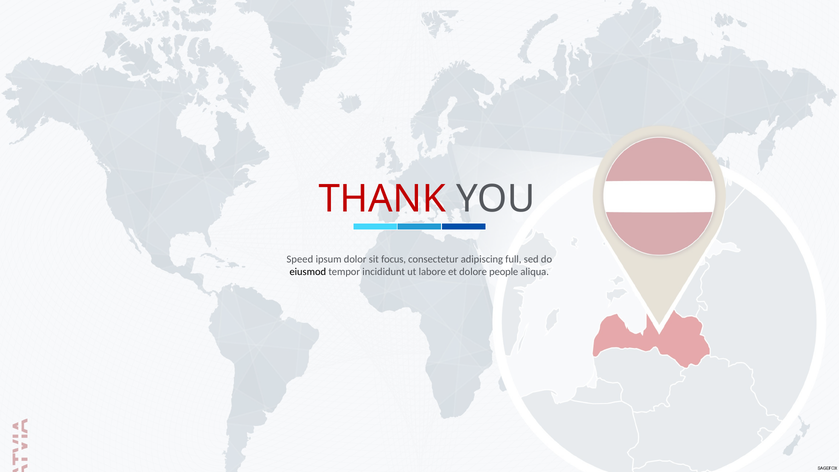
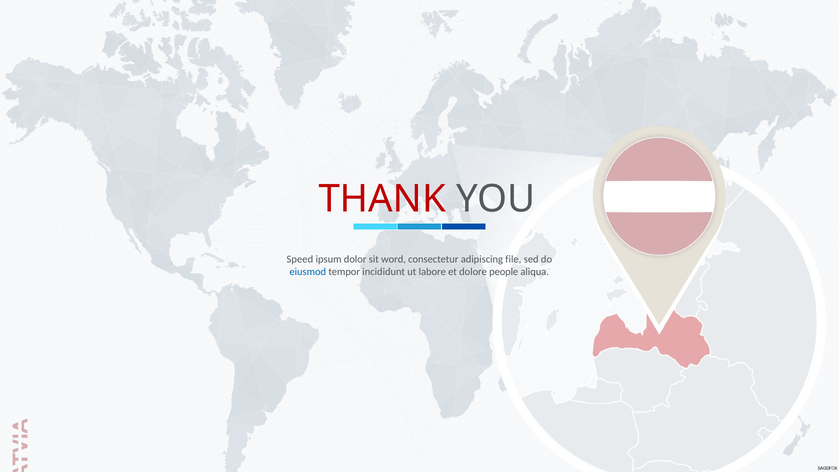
focus: focus -> word
full: full -> file
eiusmod colour: black -> blue
